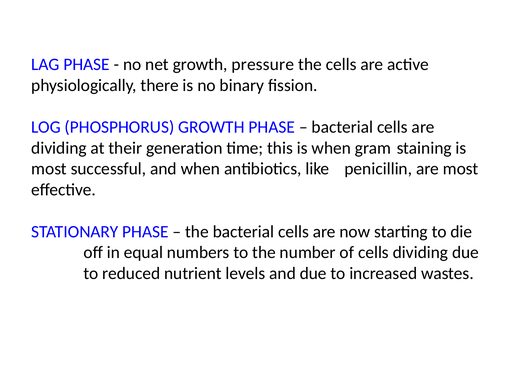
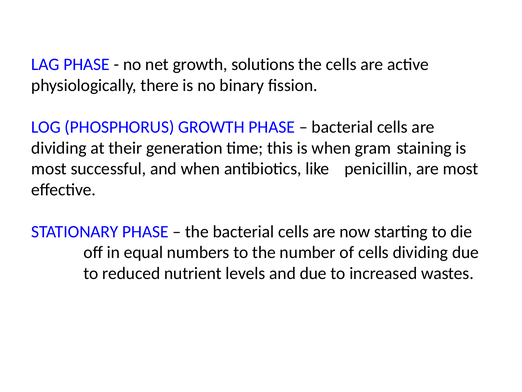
pressure: pressure -> solutions
